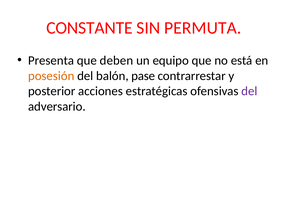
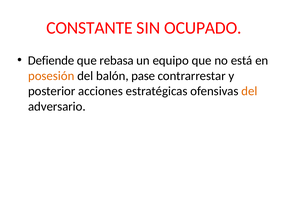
PERMUTA: PERMUTA -> OCUPADO
Presenta: Presenta -> Defiende
deben: deben -> rebasa
del at (249, 91) colour: purple -> orange
